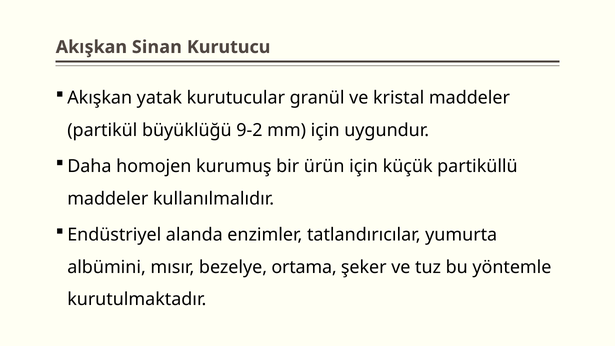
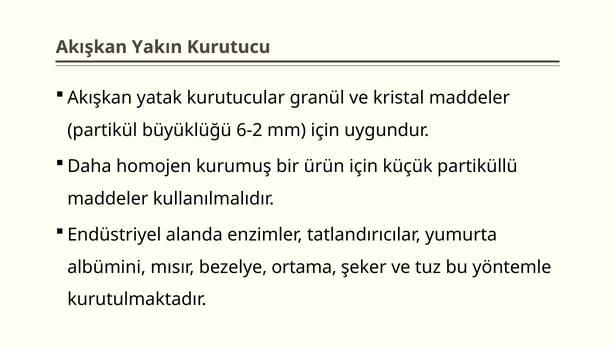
Sinan: Sinan -> Yakın
9-2: 9-2 -> 6-2
